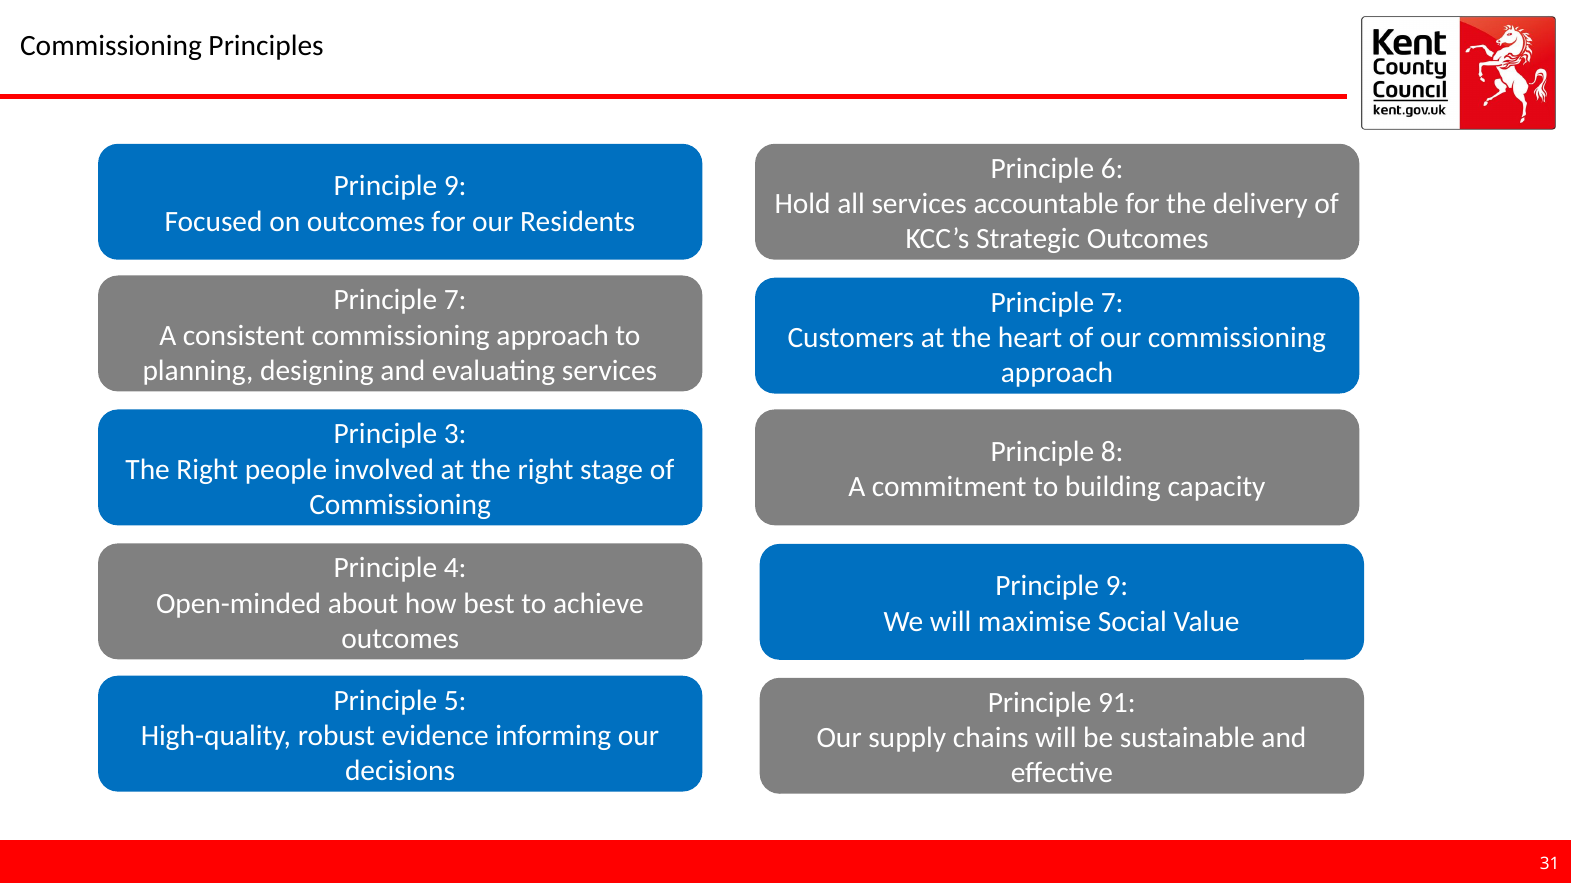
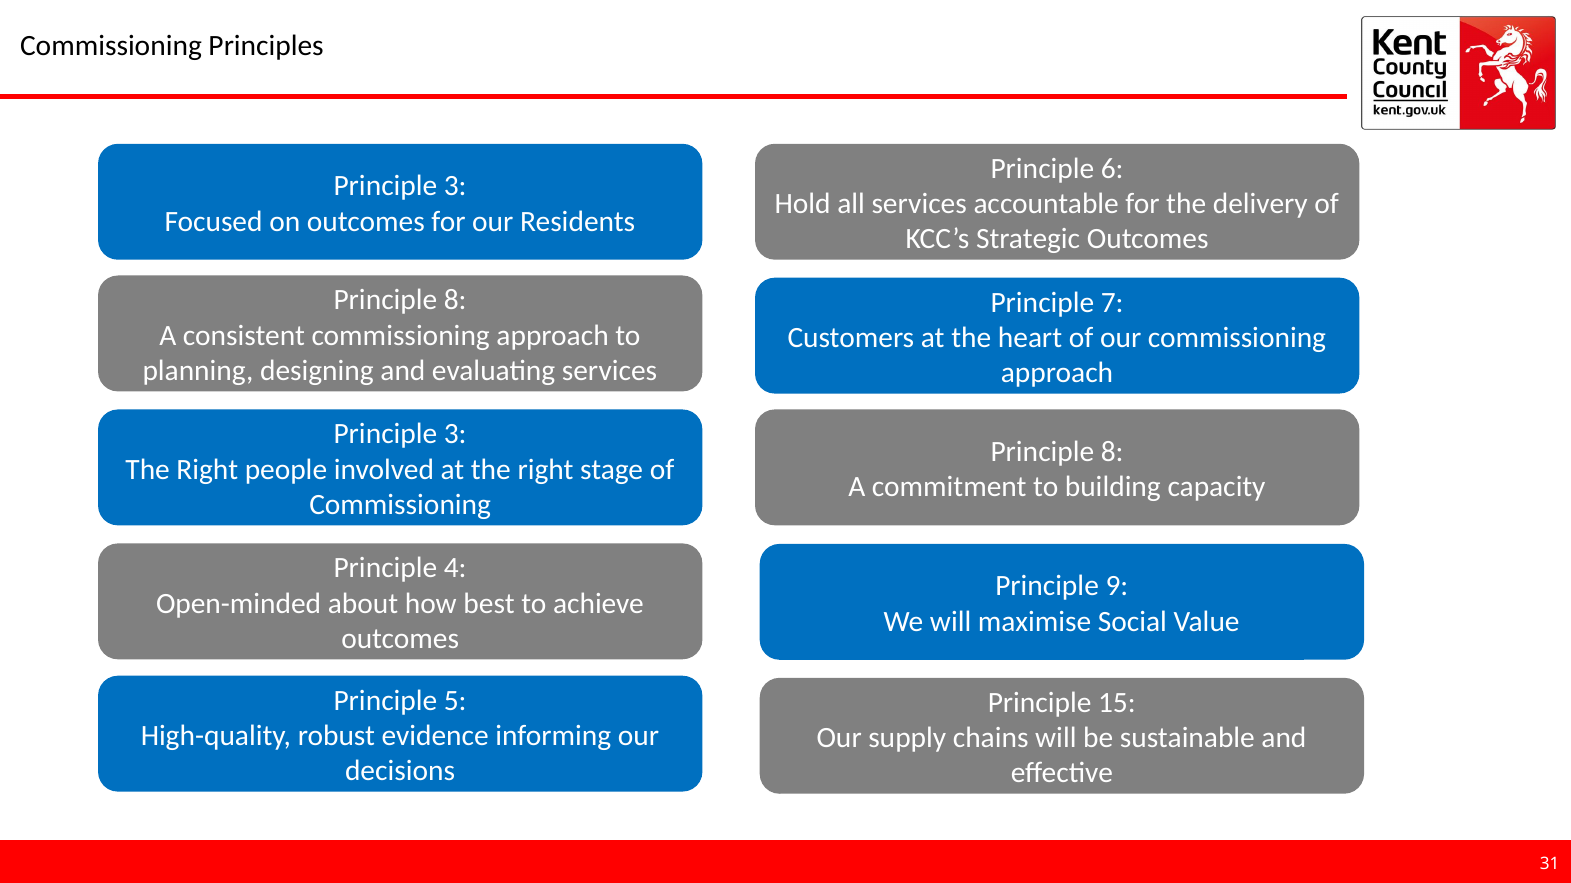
9 at (455, 186): 9 -> 3
7 at (455, 300): 7 -> 8
91: 91 -> 15
